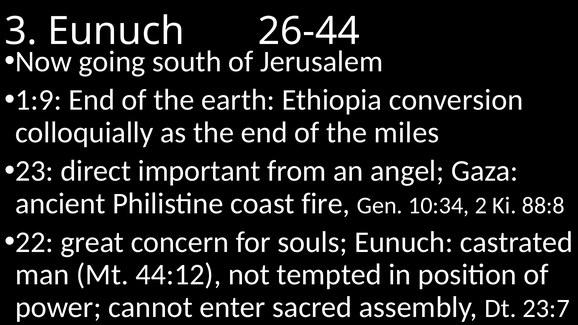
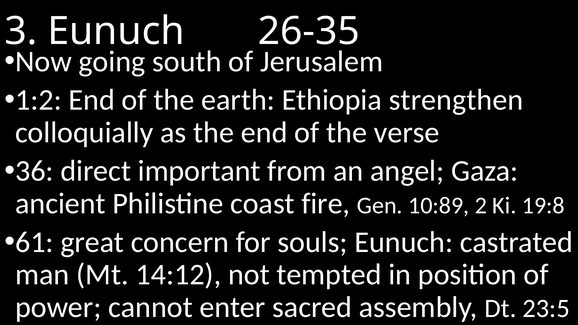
26-44: 26-44 -> 26-35
1:9: 1:9 -> 1:2
conversion: conversion -> strengthen
miles: miles -> verse
23: 23 -> 36
10:34: 10:34 -> 10:89
88:8: 88:8 -> 19:8
22: 22 -> 61
44:12: 44:12 -> 14:12
23:7: 23:7 -> 23:5
